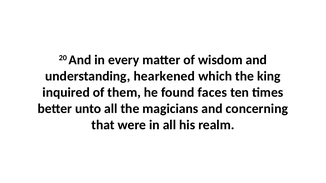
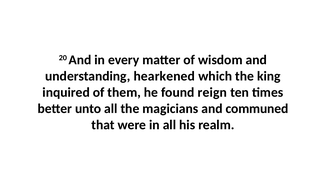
faces: faces -> reign
concerning: concerning -> communed
